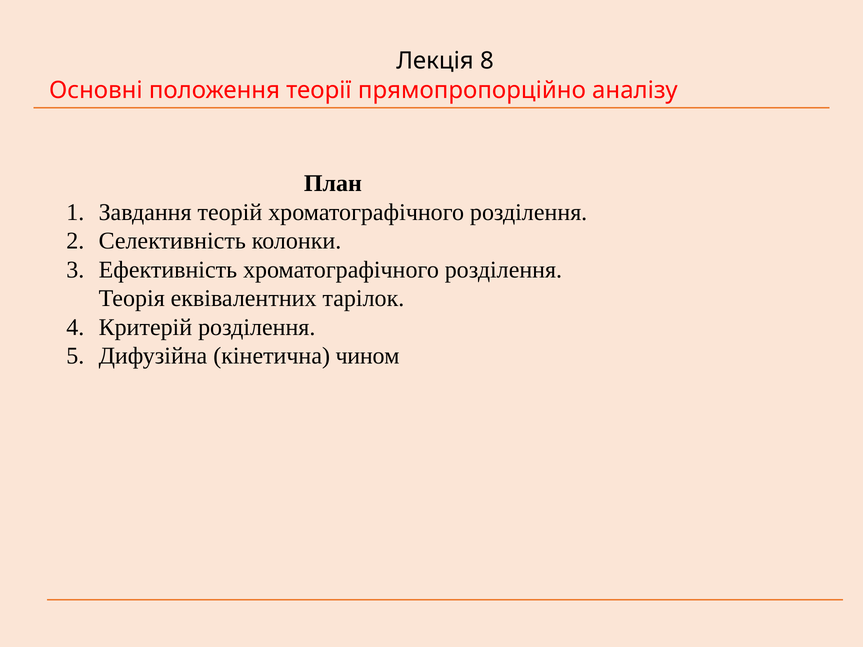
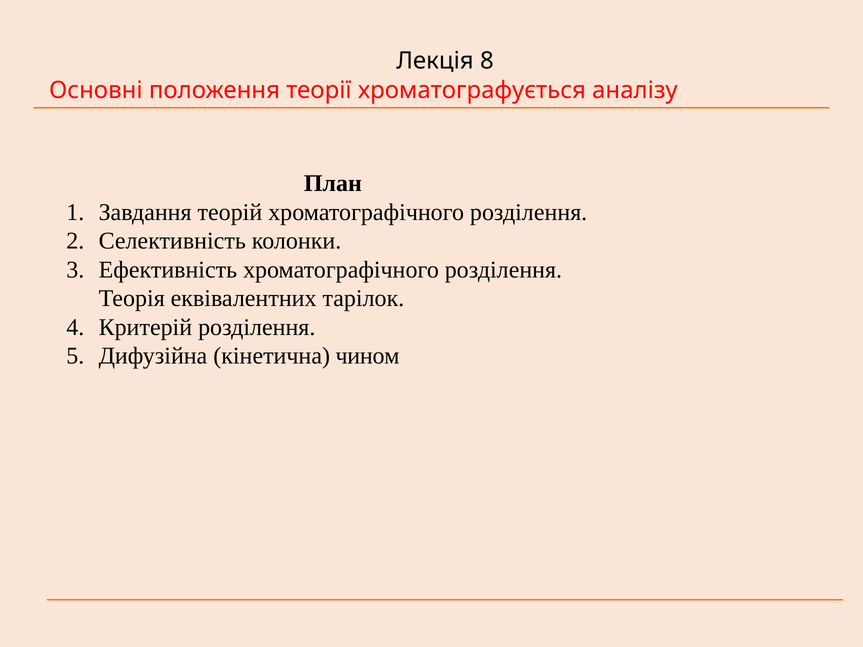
прямопропорційно: прямопропорційно -> хроматографується
